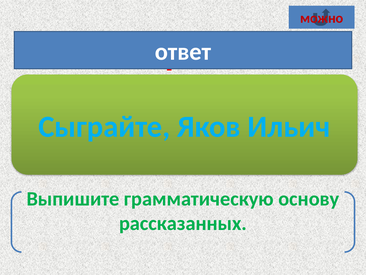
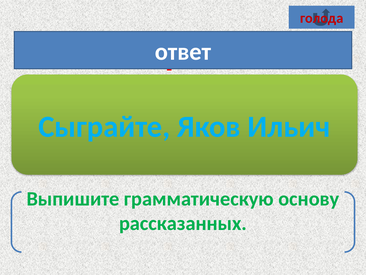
можно: можно -> голода
